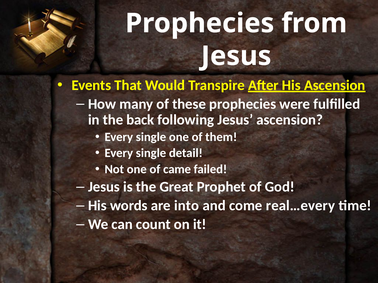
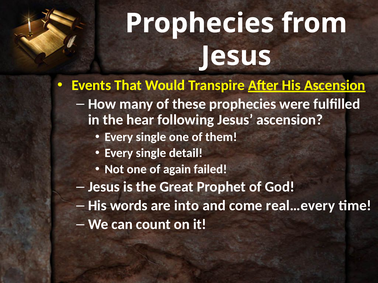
back: back -> hear
came: came -> again
